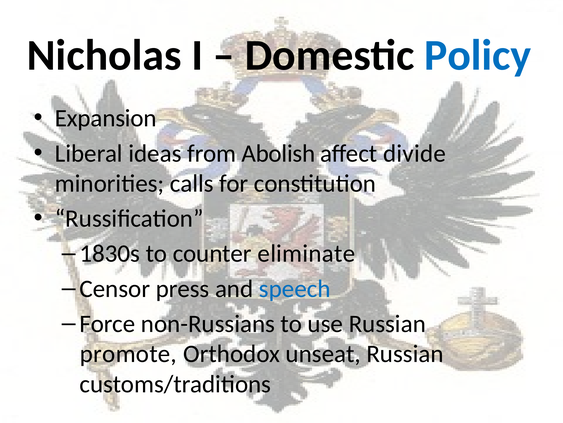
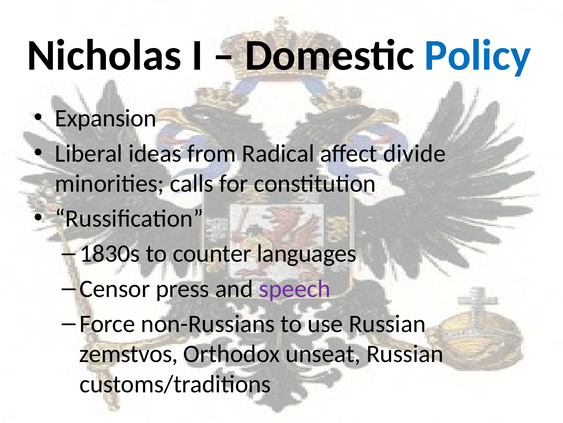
Abolish: Abolish -> Radical
eliminate: eliminate -> languages
speech colour: blue -> purple
promote: promote -> zemstvos
